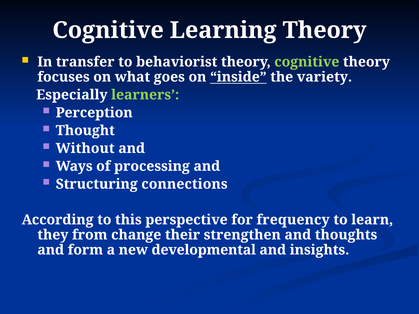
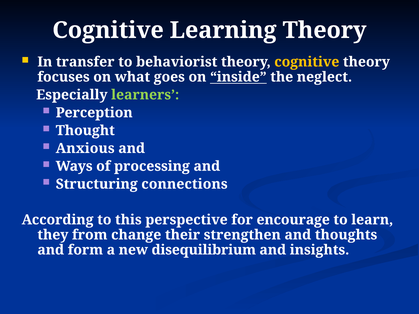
cognitive at (307, 62) colour: light green -> yellow
variety: variety -> neglect
Without: Without -> Anxious
frequency: frequency -> encourage
developmental: developmental -> disequilibrium
